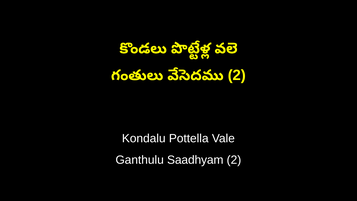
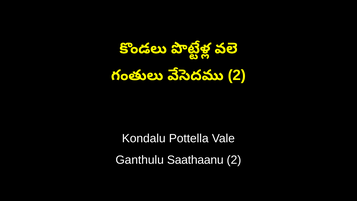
Saadhyam: Saadhyam -> Saathaanu
